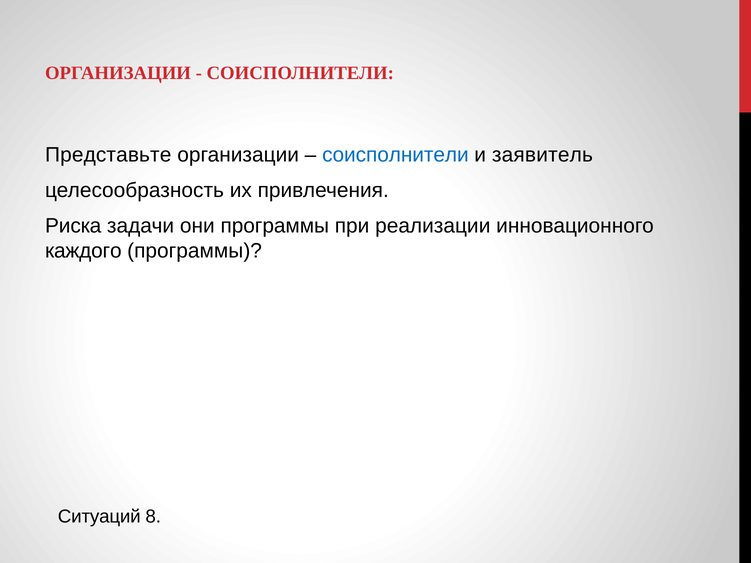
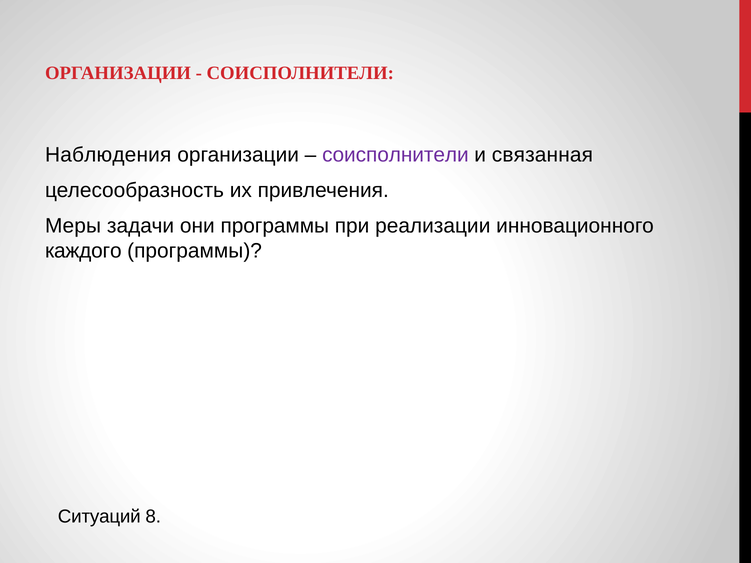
Представьте: Представьте -> Наблюдения
соисполнители at (395, 155) colour: blue -> purple
заявитель: заявитель -> связанная
Риска: Риска -> Меры
